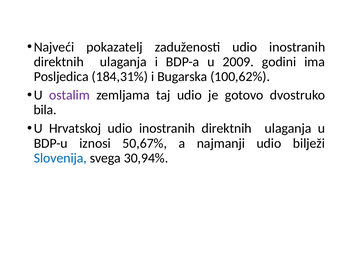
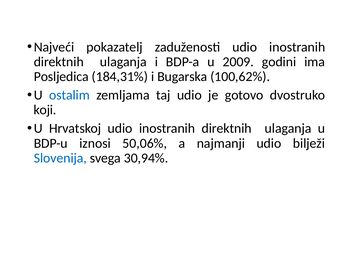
ostalim colour: purple -> blue
bila: bila -> koji
50,67%: 50,67% -> 50,06%
